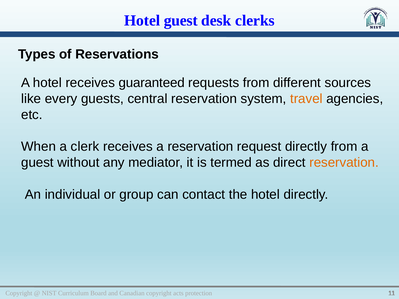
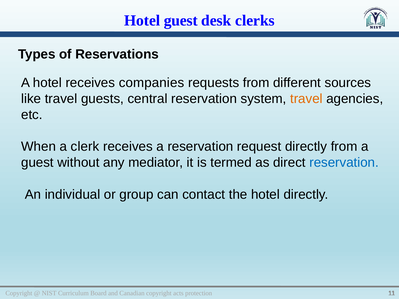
guaranteed: guaranteed -> companies
like every: every -> travel
reservation at (344, 163) colour: orange -> blue
